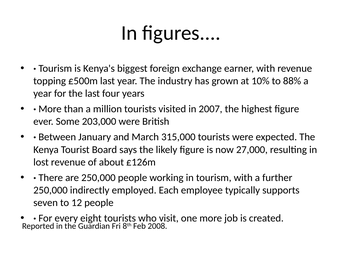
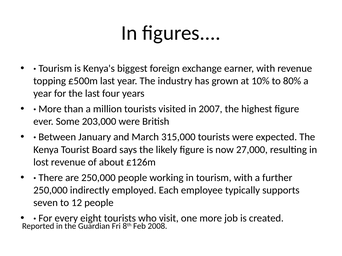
88%: 88% -> 80%
